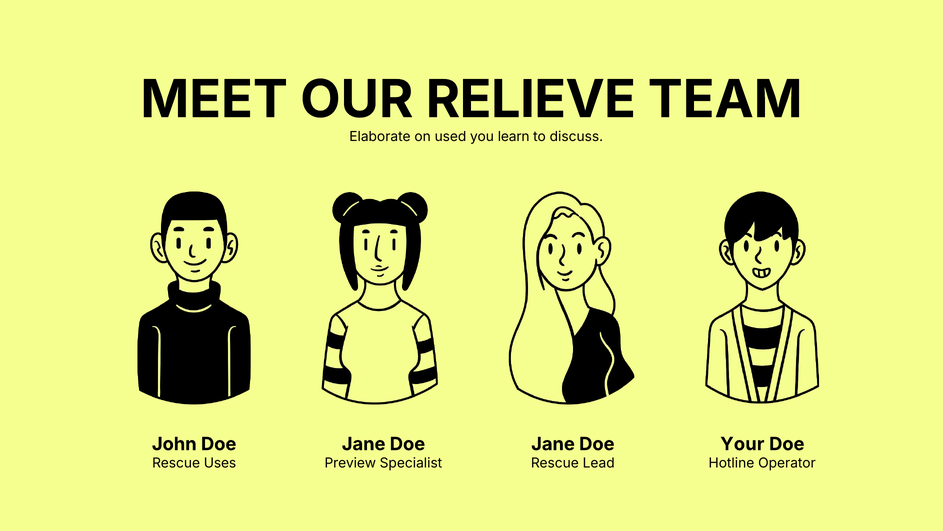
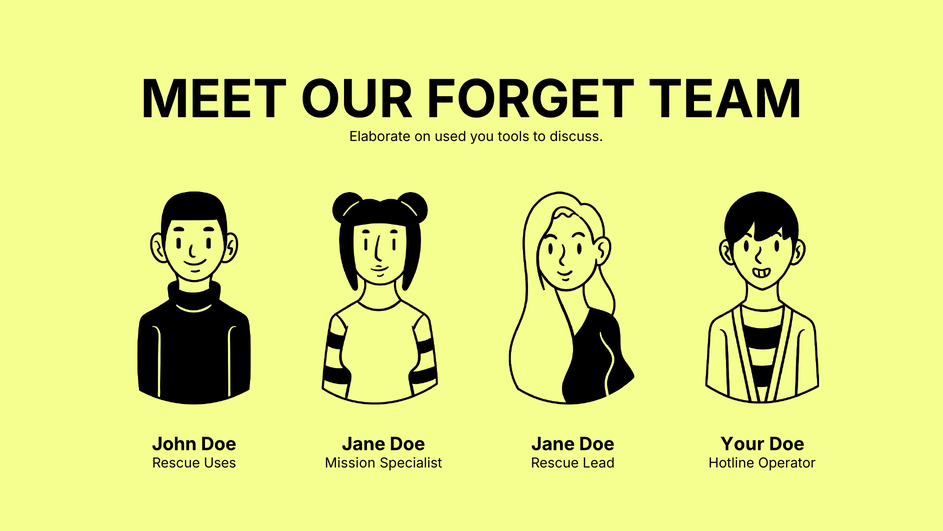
RELIEVE: RELIEVE -> FORGET
learn: learn -> tools
Preview: Preview -> Mission
